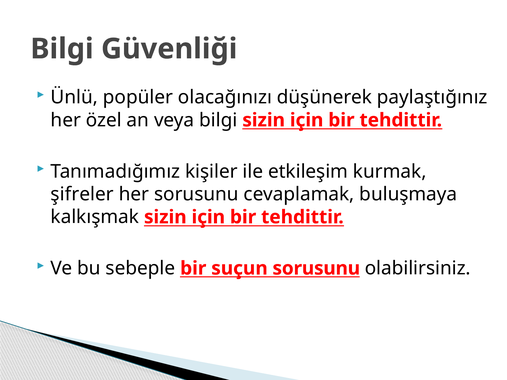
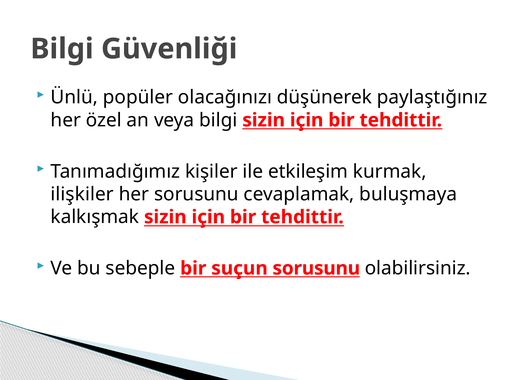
şifreler: şifreler -> ilişkiler
